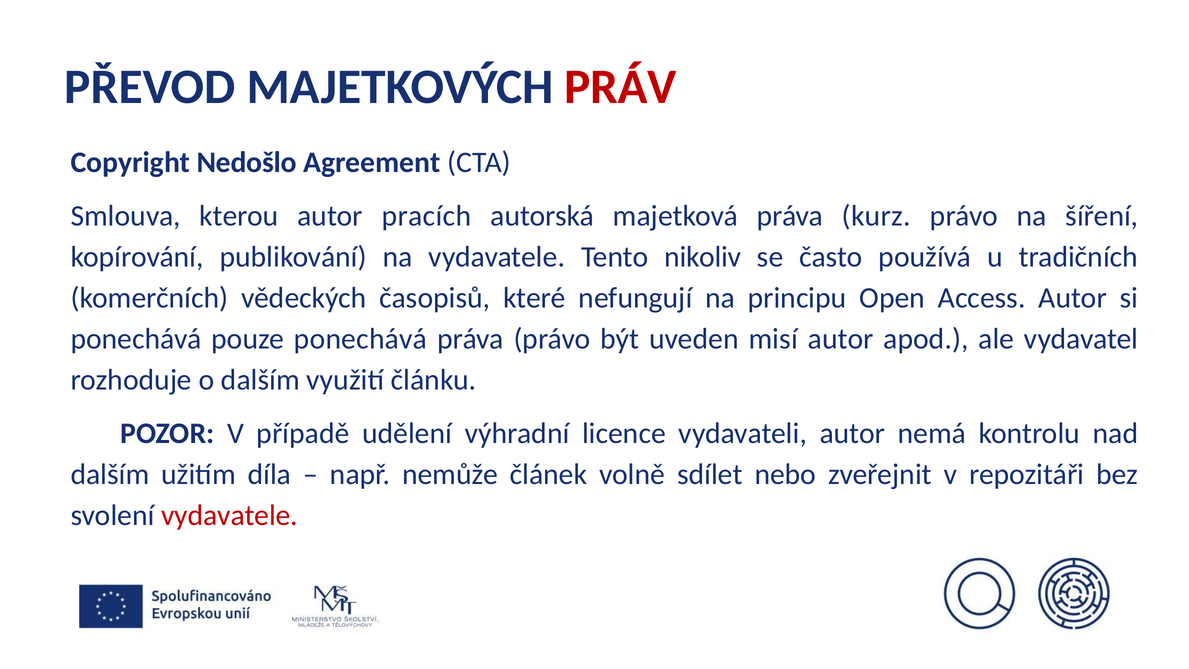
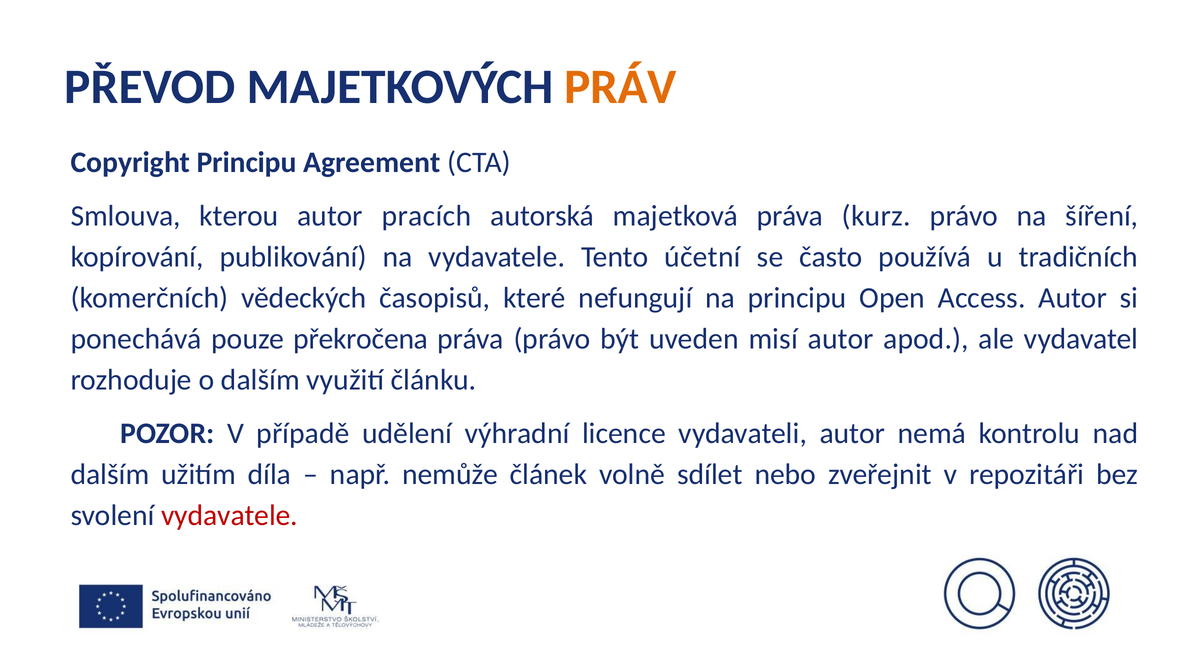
PRÁV colour: red -> orange
Copyright Nedošlo: Nedošlo -> Principu
nikoliv: nikoliv -> účetní
pouze ponechává: ponechává -> překročena
